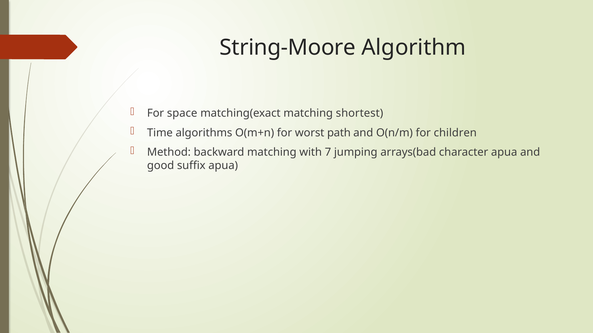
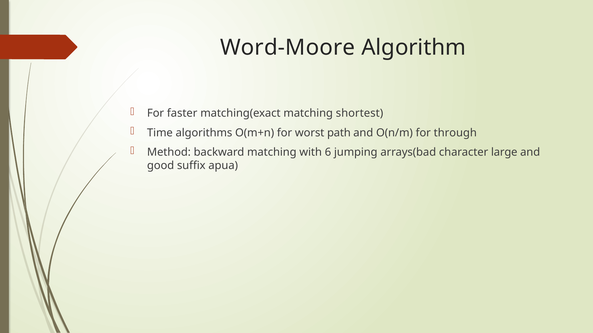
String-Moore: String-Moore -> Word-Moore
space: space -> faster
children: children -> through
7: 7 -> 6
character apua: apua -> large
